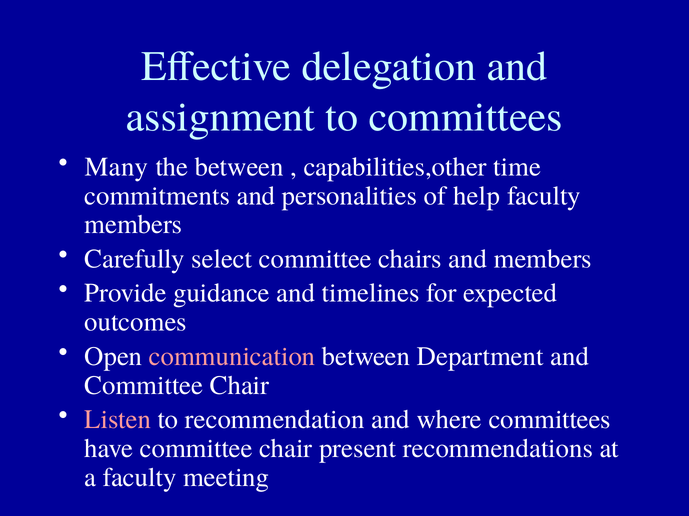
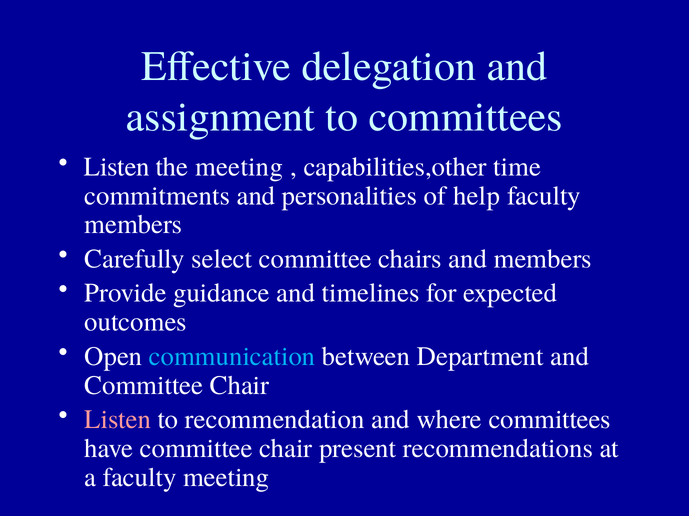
Many at (117, 167): Many -> Listen
the between: between -> meeting
communication colour: pink -> light blue
